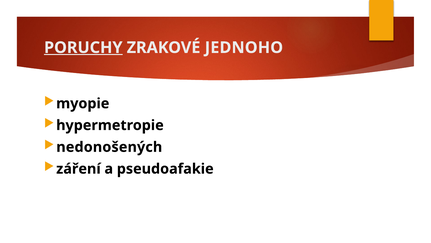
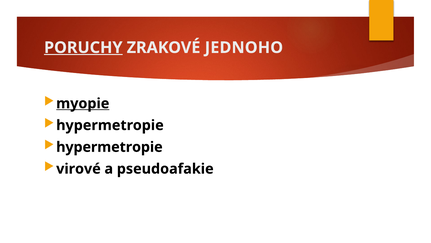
myopie underline: none -> present
nedonošených at (109, 147): nedonošených -> hypermetropie
záření: záření -> virové
